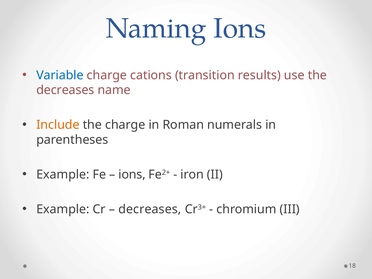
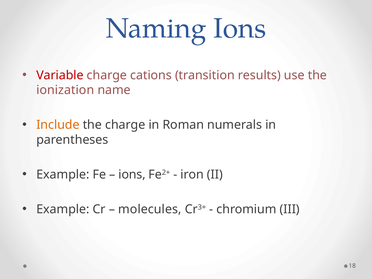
Variable colour: blue -> red
decreases at (65, 90): decreases -> ionization
decreases at (150, 209): decreases -> molecules
